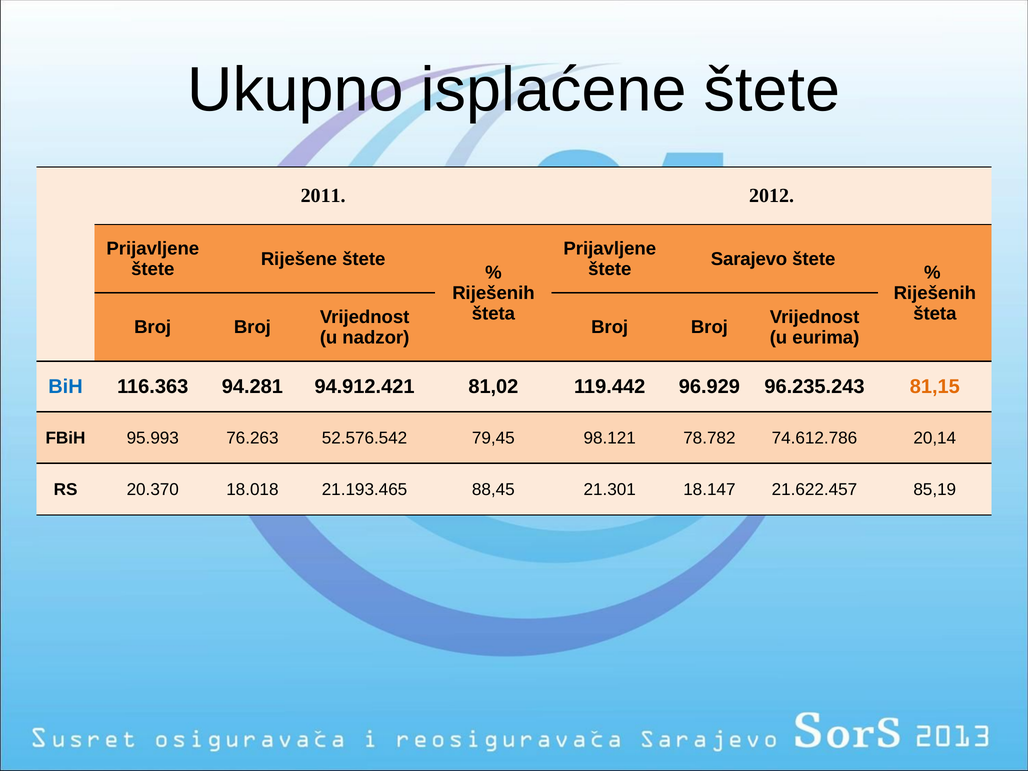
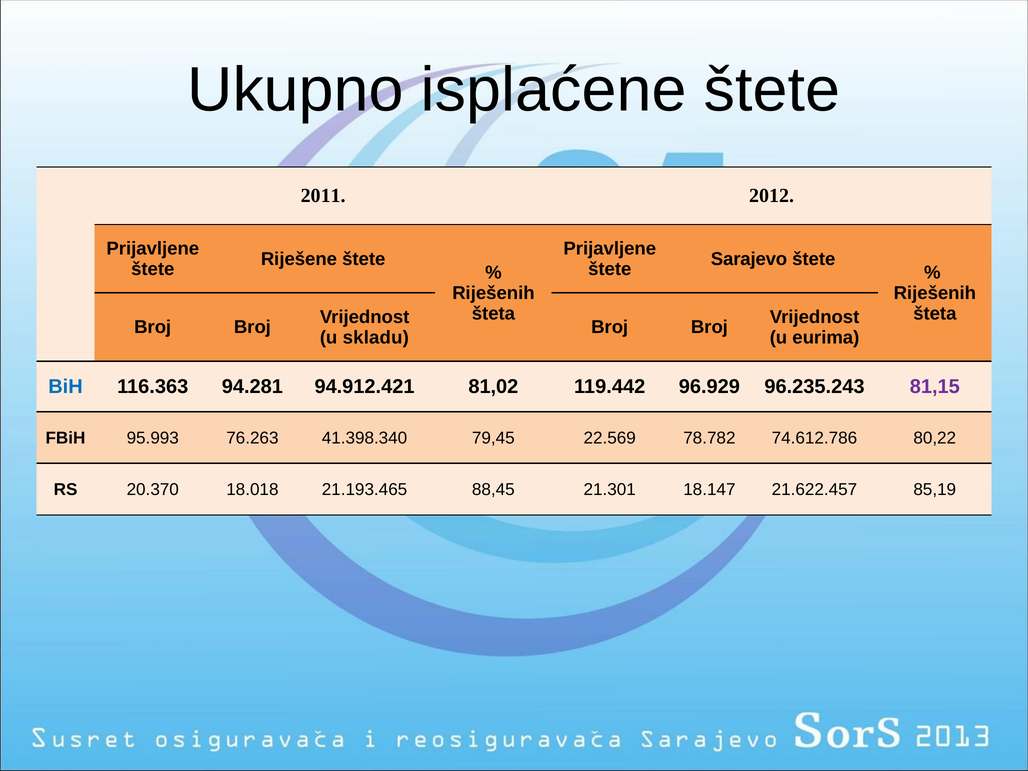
nadzor: nadzor -> skladu
81,15 colour: orange -> purple
52.576.542: 52.576.542 -> 41.398.340
98.121: 98.121 -> 22.569
20,14: 20,14 -> 80,22
